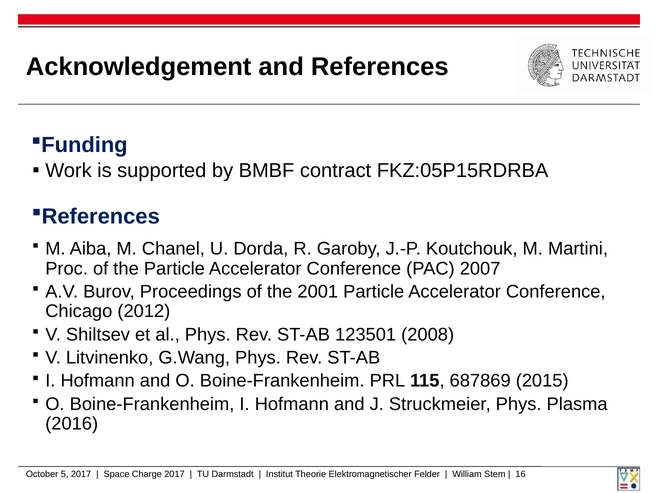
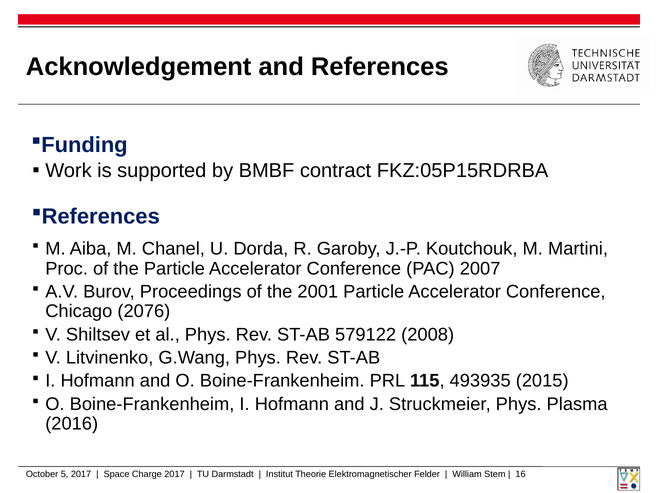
2012: 2012 -> 2076
123501: 123501 -> 579122
687869: 687869 -> 493935
